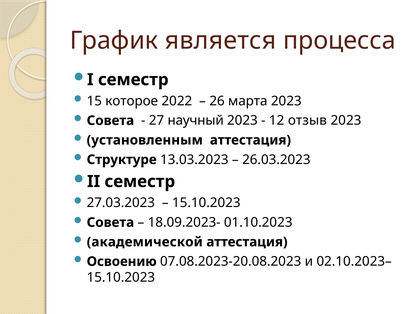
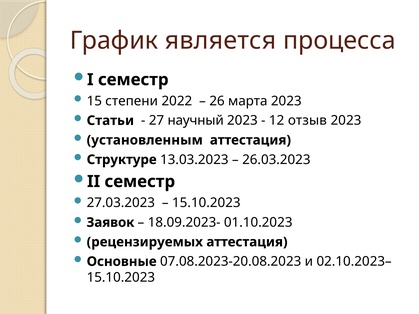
которое: которое -> степени
Совета at (110, 121): Совета -> Статьи
Совета at (110, 223): Совета -> Заявок
академической: академической -> рецензируемых
Освоению: Освоению -> Основные
